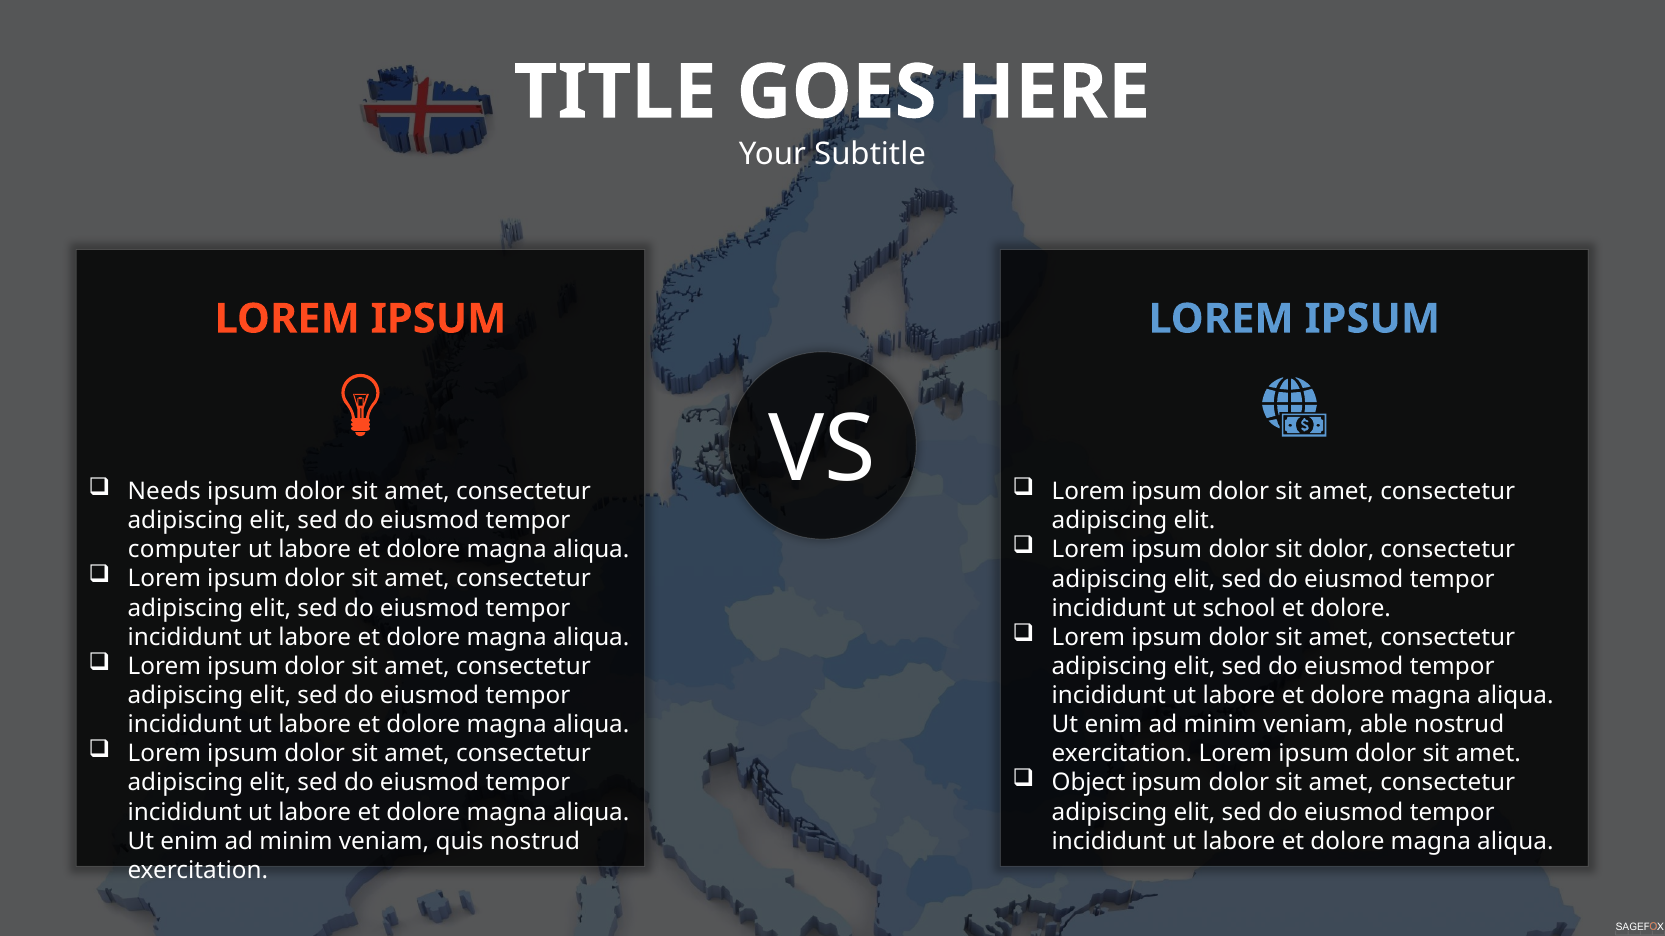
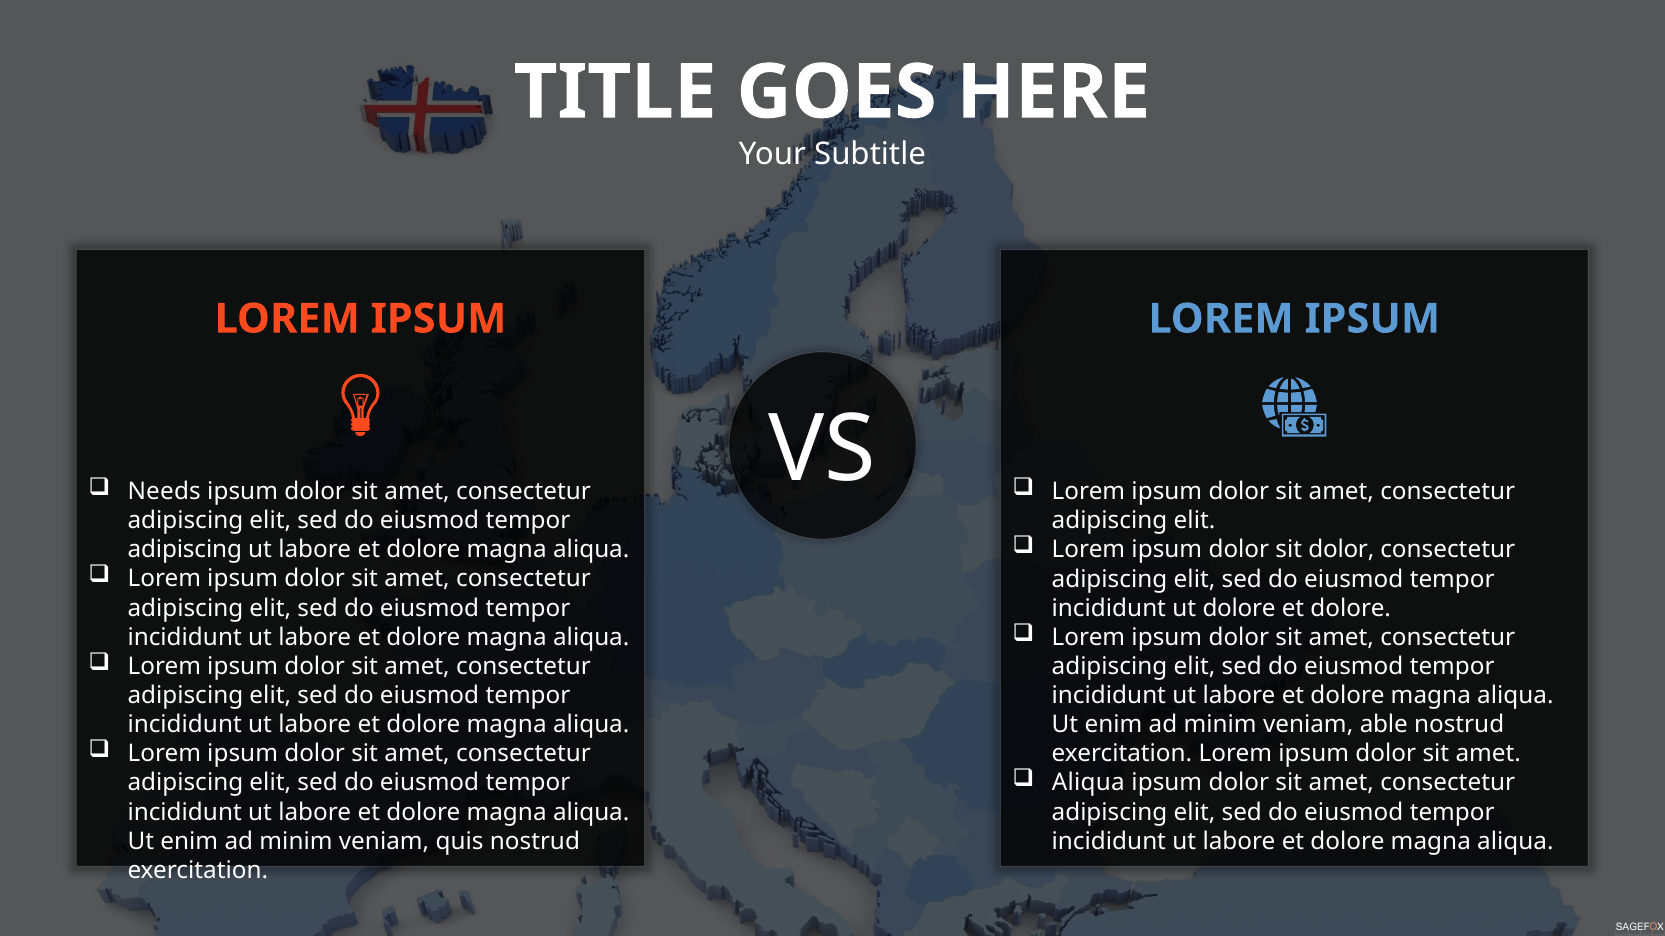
computer at (185, 550): computer -> adipiscing
ut school: school -> dolore
Object at (1089, 783): Object -> Aliqua
